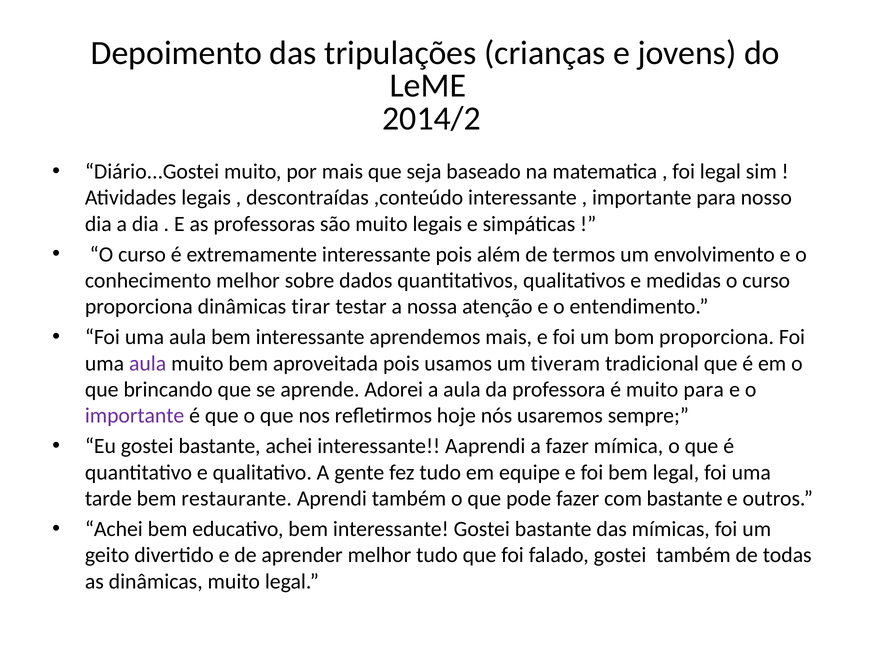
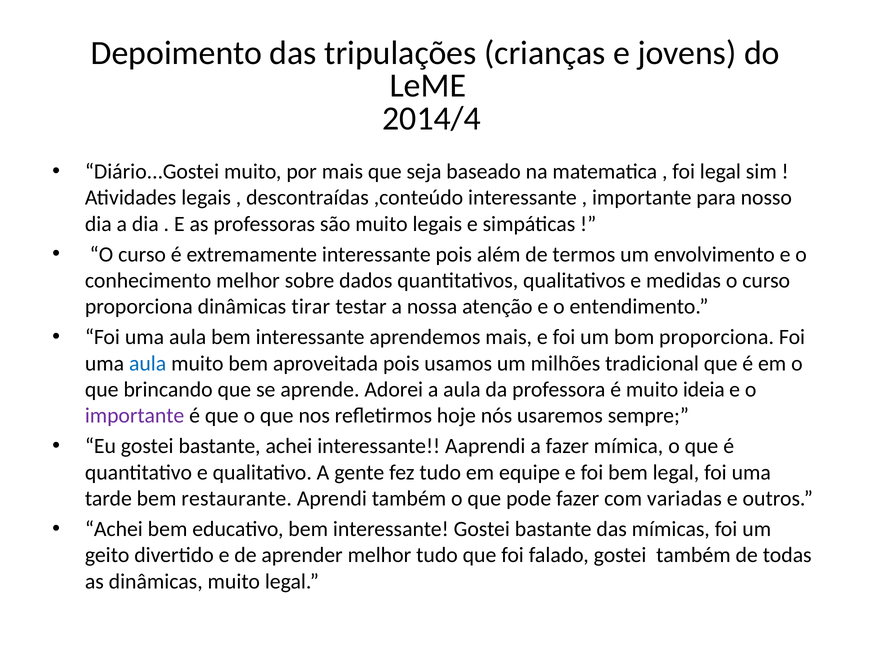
2014/2: 2014/2 -> 2014/4
aula at (148, 363) colour: purple -> blue
tiveram: tiveram -> milhões
muito para: para -> ideia
com bastante: bastante -> variadas
